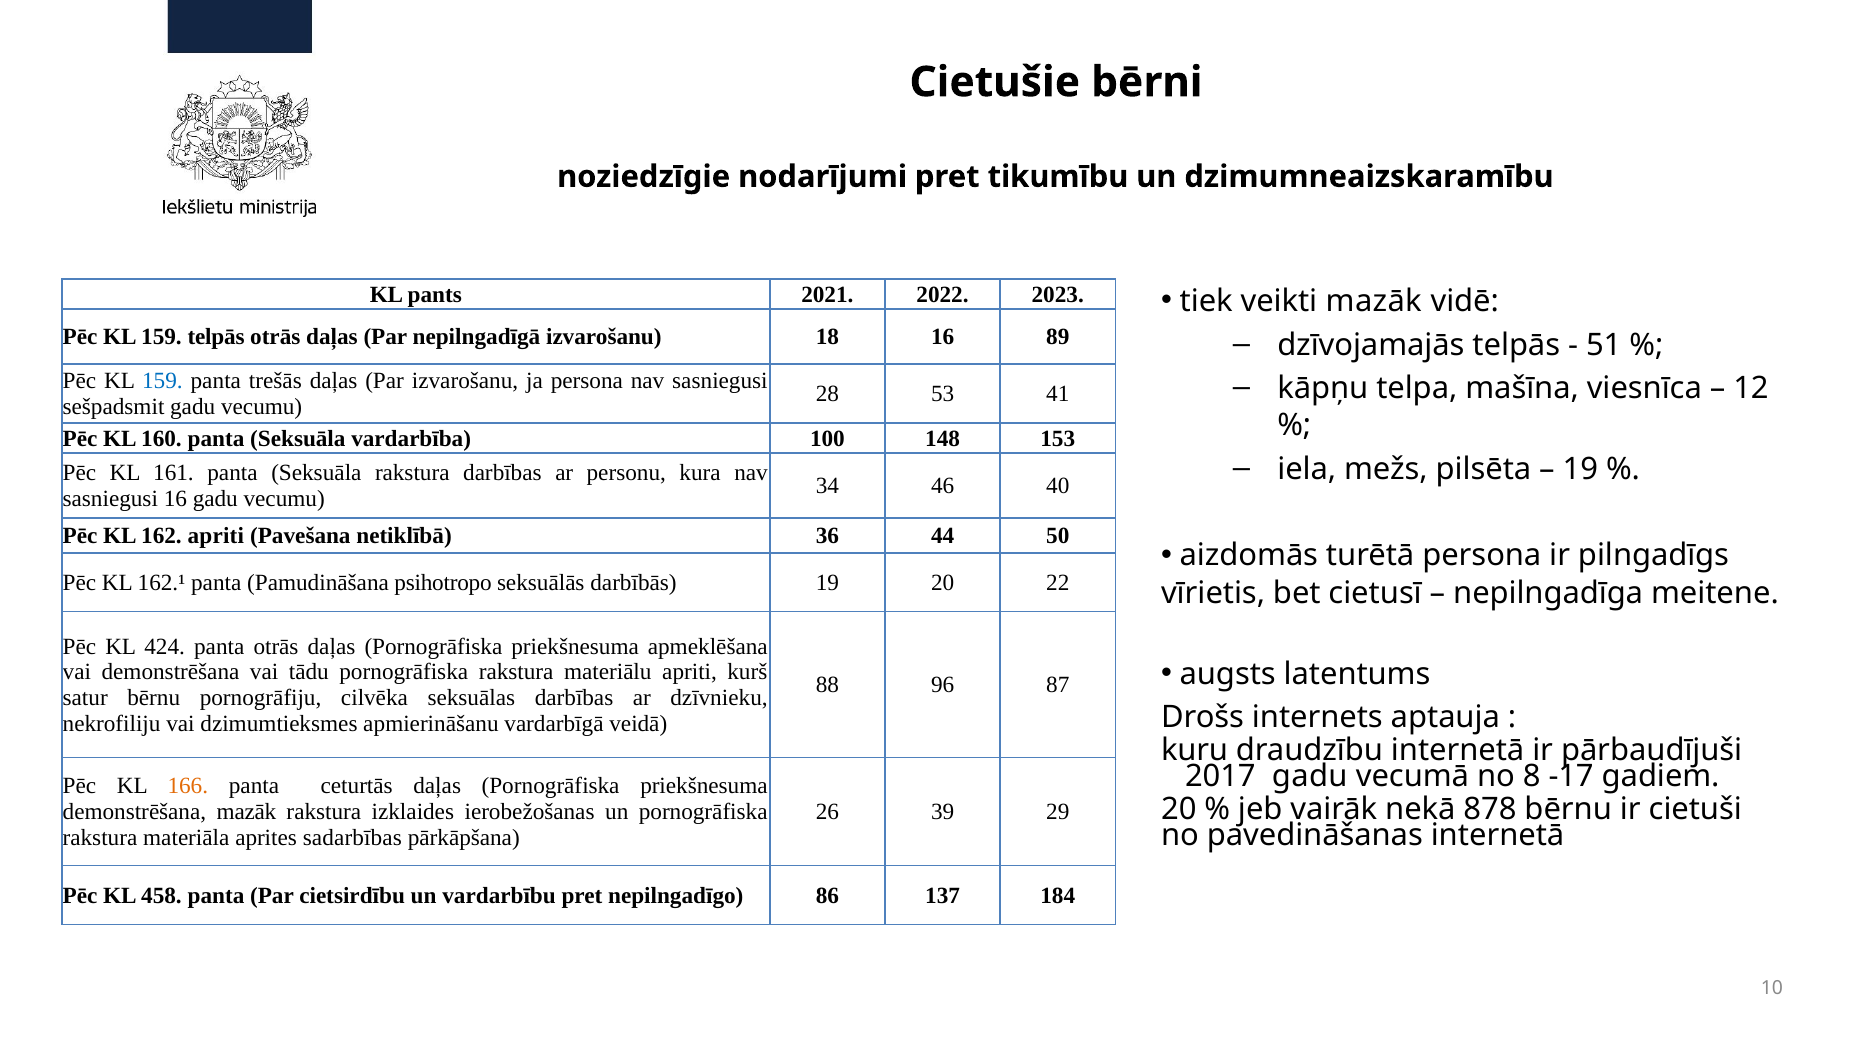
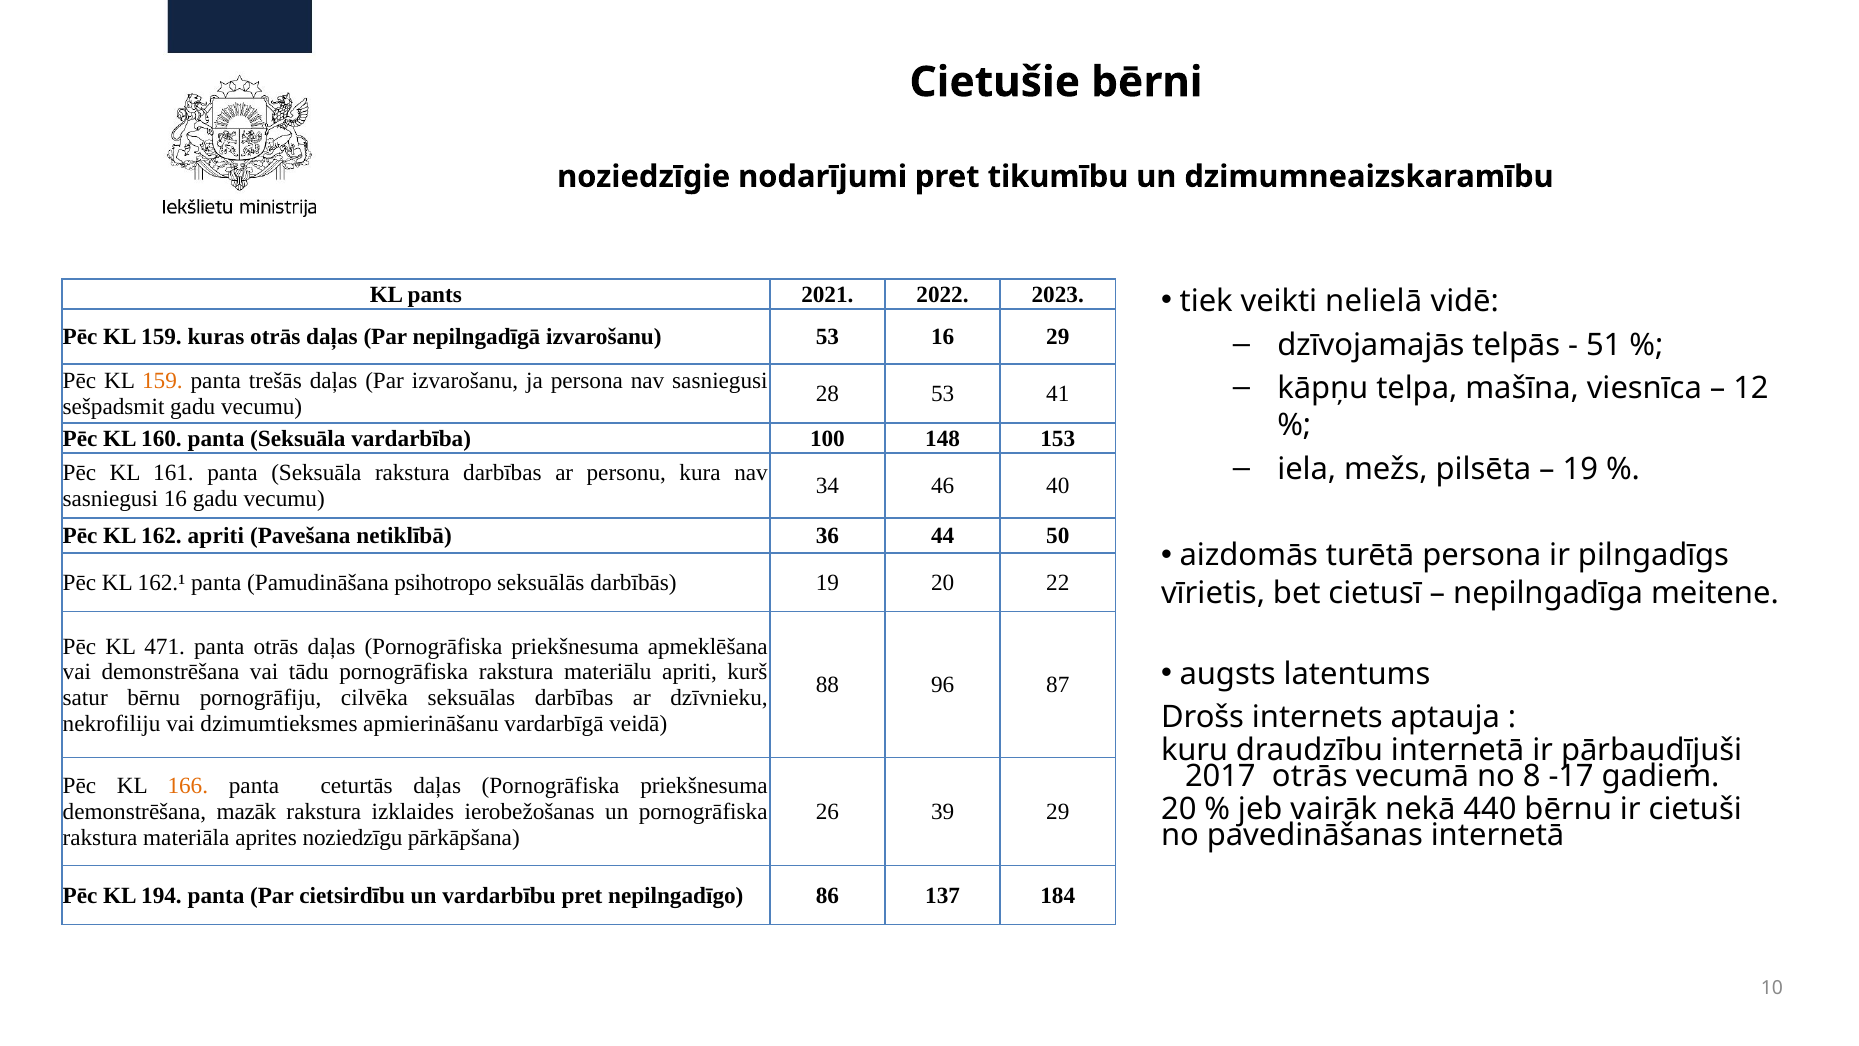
veikti mazāk: mazāk -> nelielā
159 telpās: telpās -> kuras
izvarošanu 18: 18 -> 53
16 89: 89 -> 29
159 at (162, 381) colour: blue -> orange
424: 424 -> 471
2017 gadu: gadu -> otrās
878: 878 -> 440
sadarbības: sadarbības -> noziedzīgu
458: 458 -> 194
